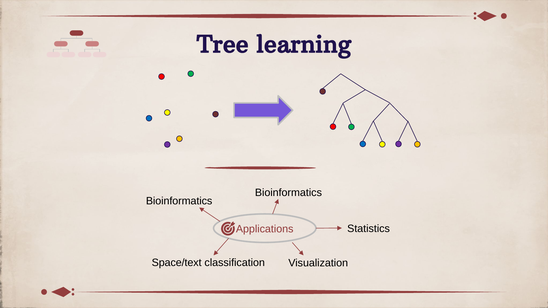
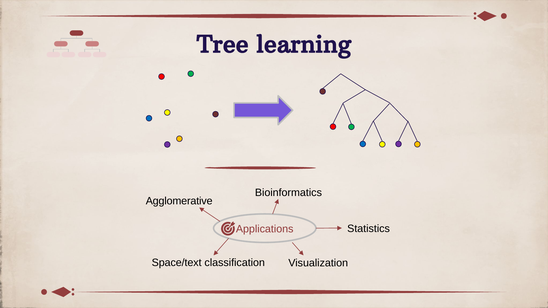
Bioinformatics at (179, 201): Bioinformatics -> Agglomerative
